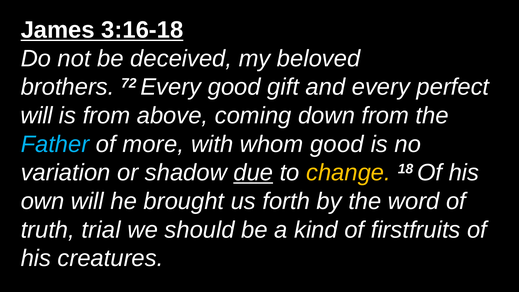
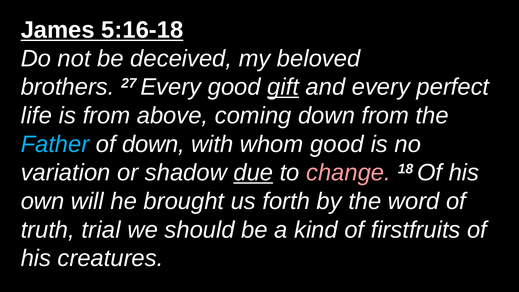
3:16-18: 3:16-18 -> 5:16-18
72: 72 -> 27
gift underline: none -> present
will at (37, 116): will -> life
of more: more -> down
change colour: yellow -> pink
